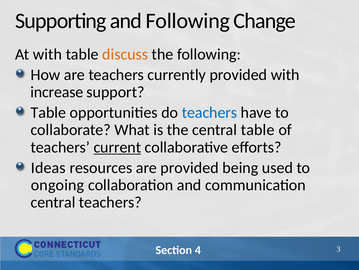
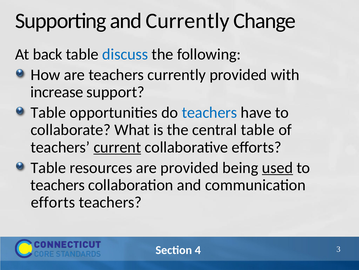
and Following: Following -> Currently
At with: with -> back
discuss colour: orange -> blue
Ideas at (48, 167): Ideas -> Table
used underline: none -> present
ongoing at (58, 185): ongoing -> teachers
central at (53, 202): central -> efforts
